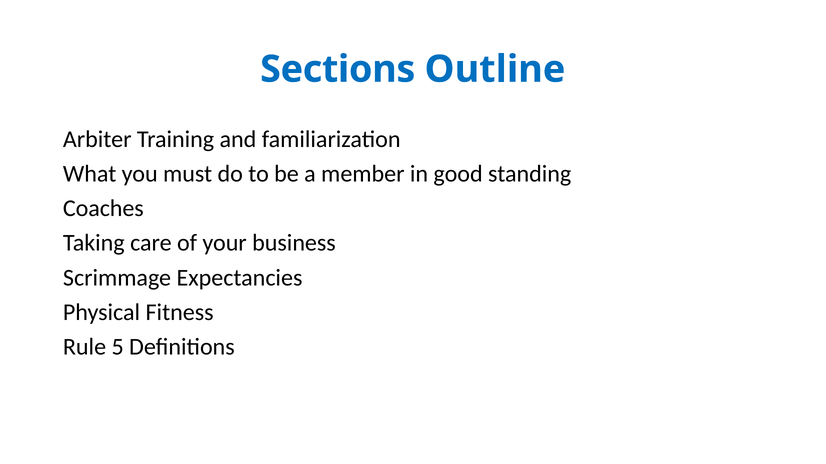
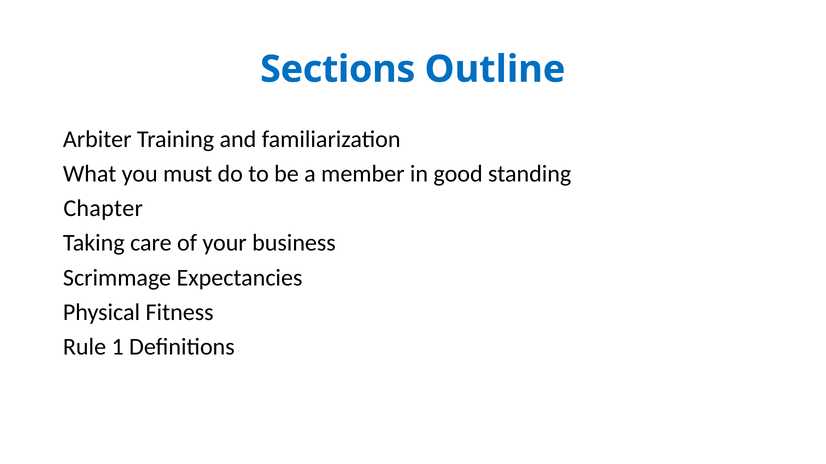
Coaches: Coaches -> Chapter
5: 5 -> 1
